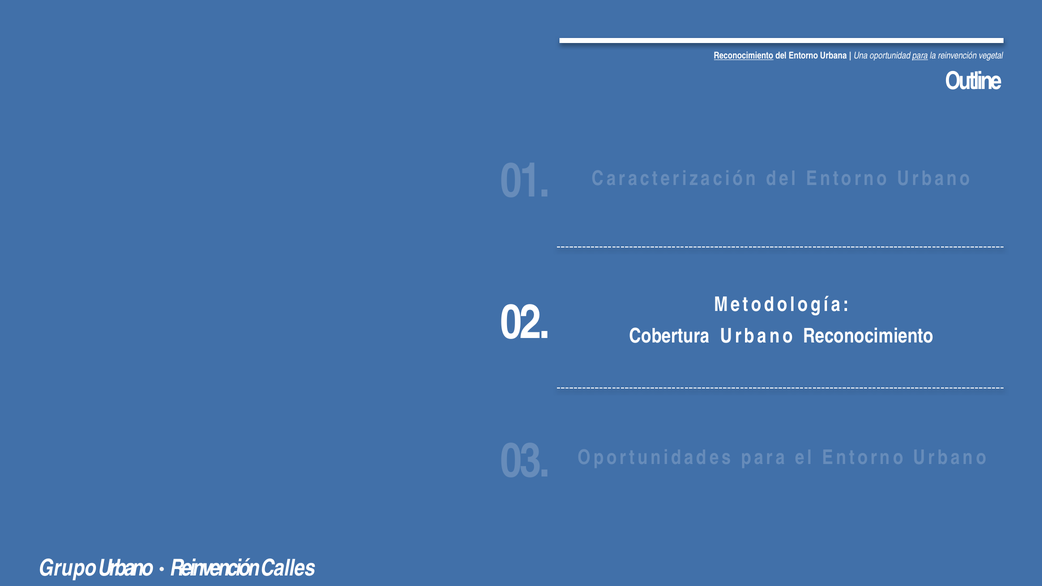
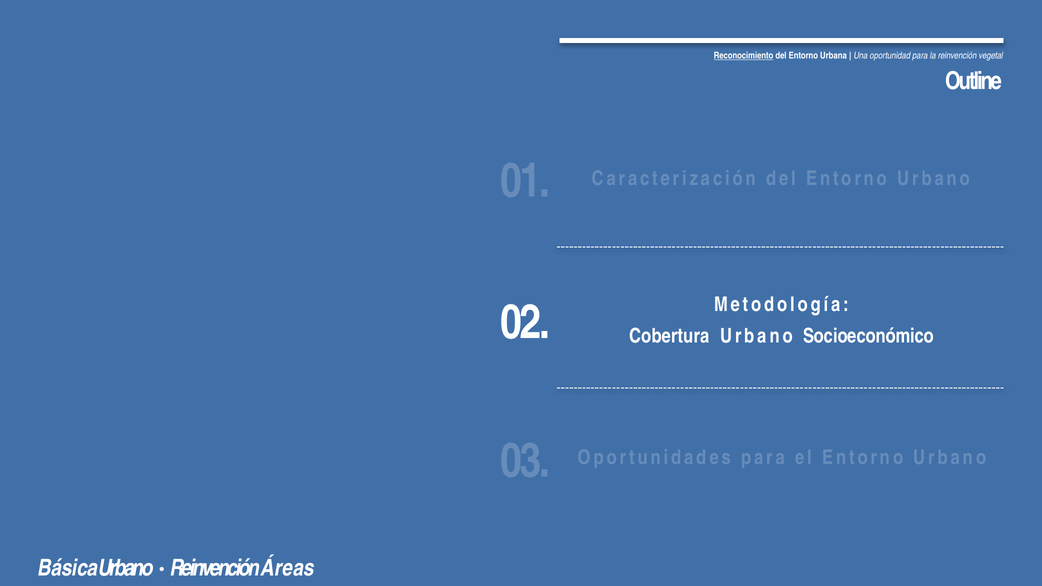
para at (920, 56) underline: present -> none
Urbano Reconocimiento: Reconocimiento -> Socioeconómico
Grupo: Grupo -> Básica
Calles: Calles -> Áreas
